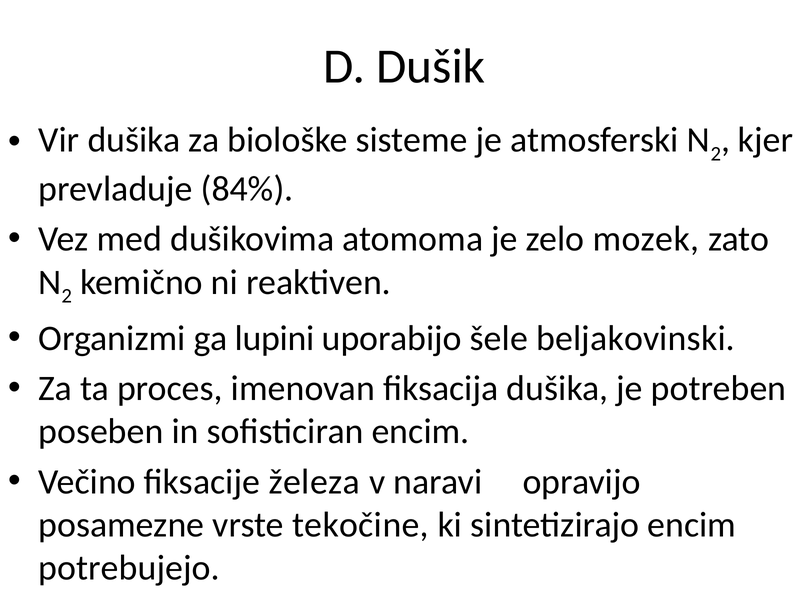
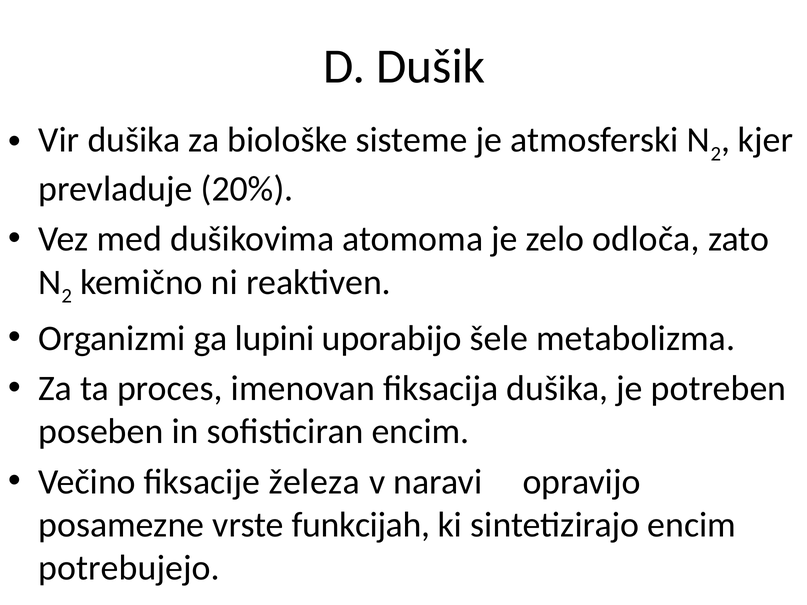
84%: 84% -> 20%
mozek: mozek -> odloča
beljakovinski: beljakovinski -> metabolizma
tekočine: tekočine -> funkcijah
